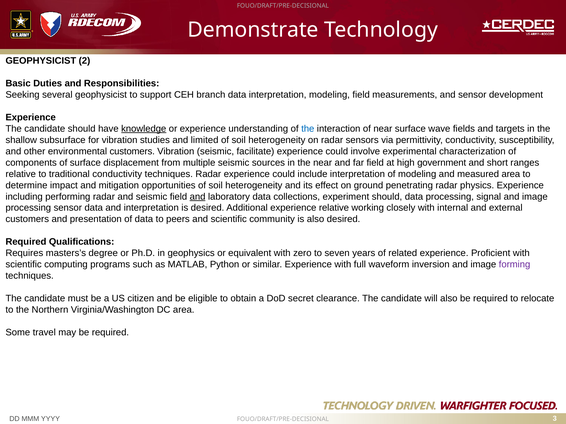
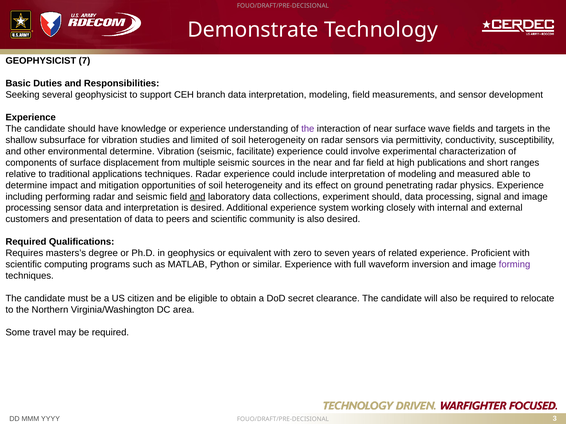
2: 2 -> 7
knowledge underline: present -> none
the at (308, 129) colour: blue -> purple
environmental customers: customers -> determine
government: government -> publications
traditional conductivity: conductivity -> applications
measured area: area -> able
experience relative: relative -> system
